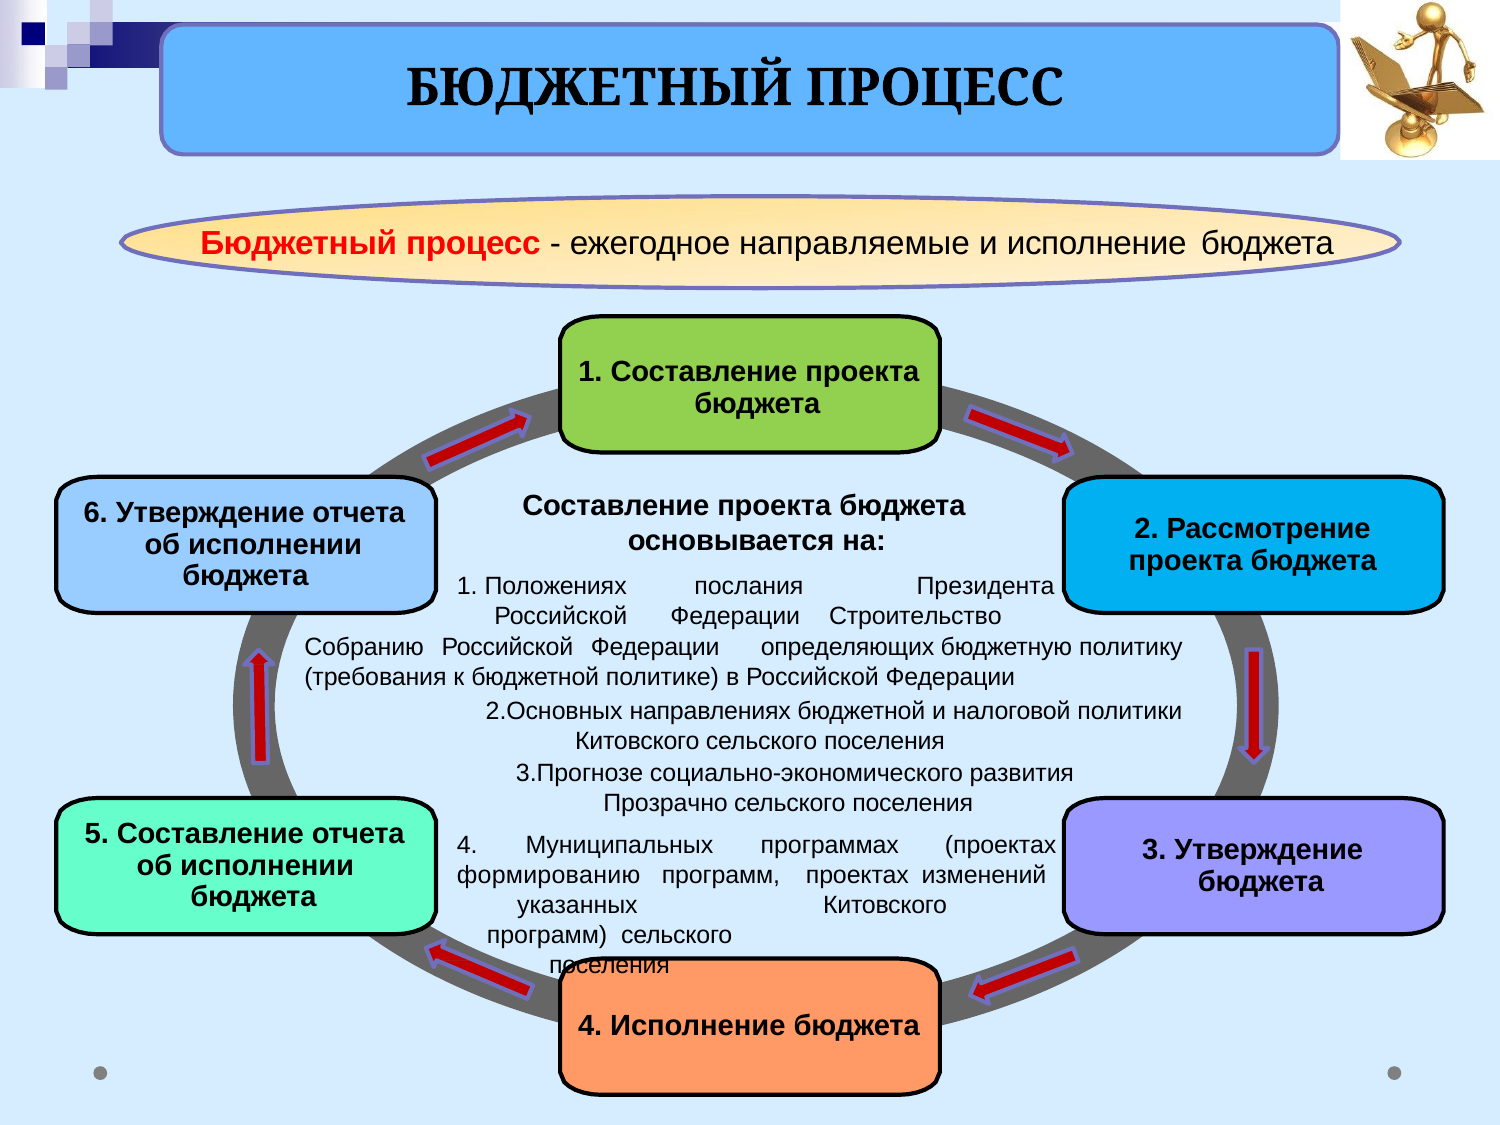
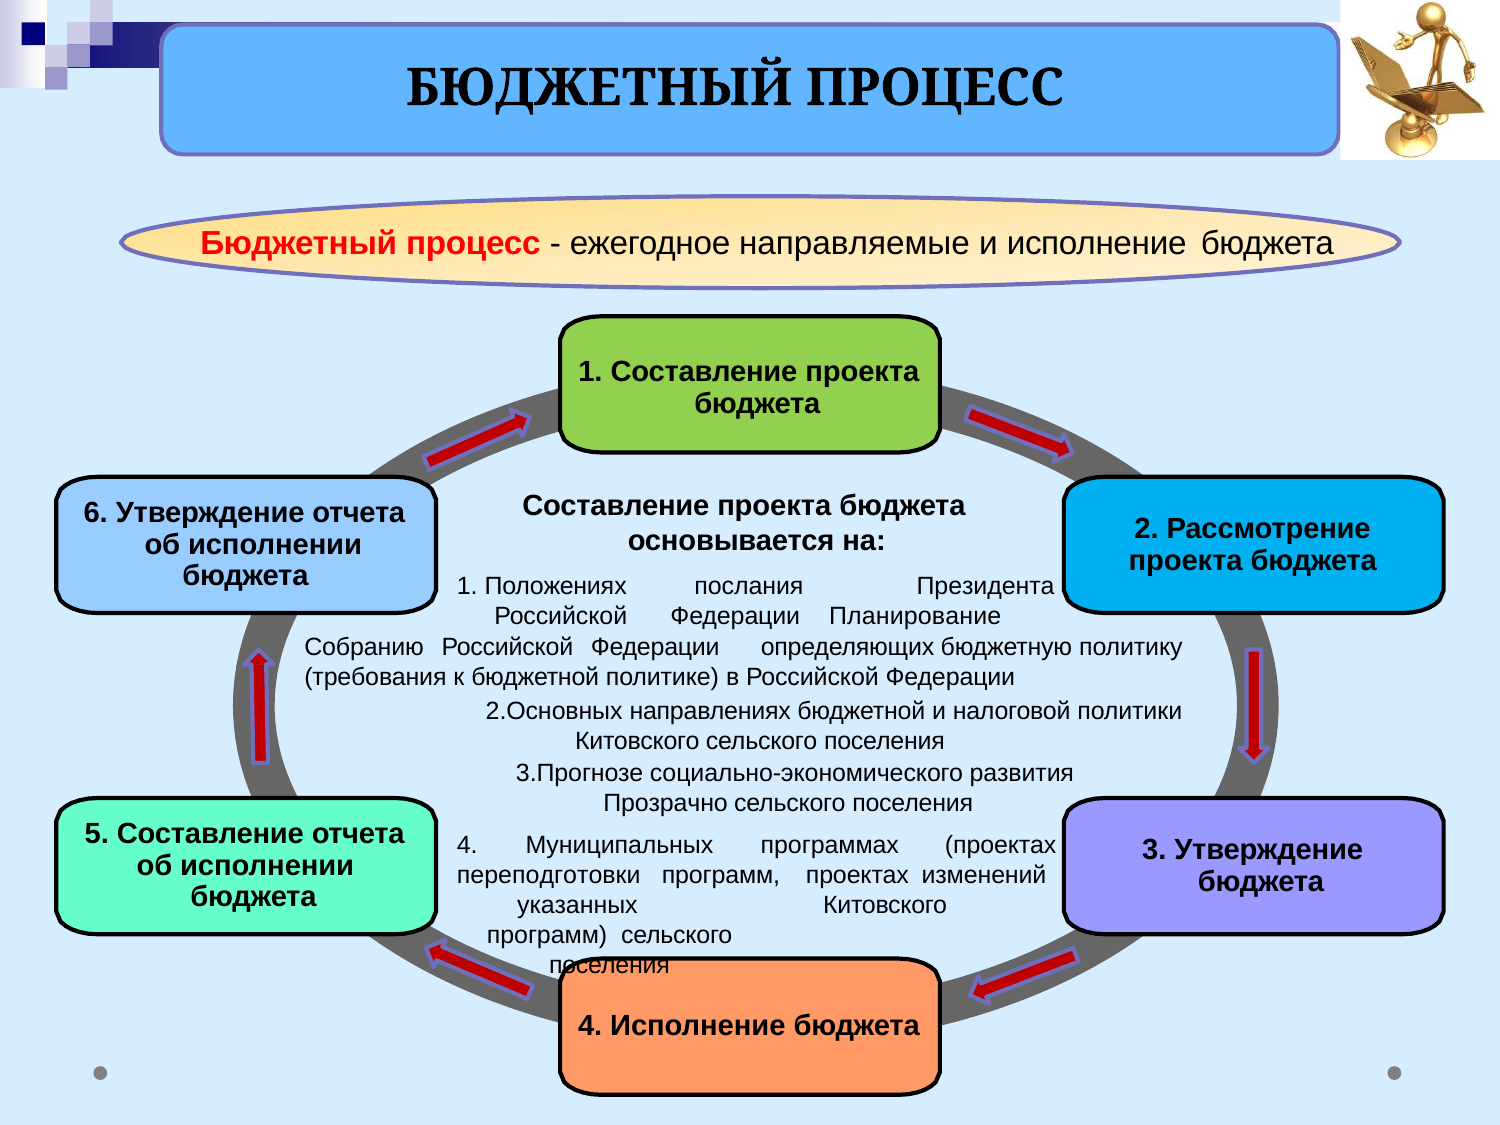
Строительство: Строительство -> Планирование
формированию: формированию -> переподготовки
